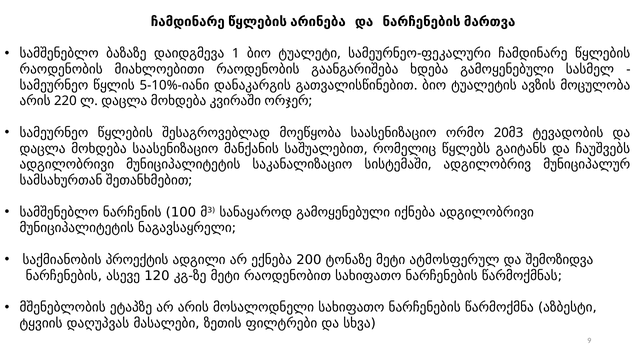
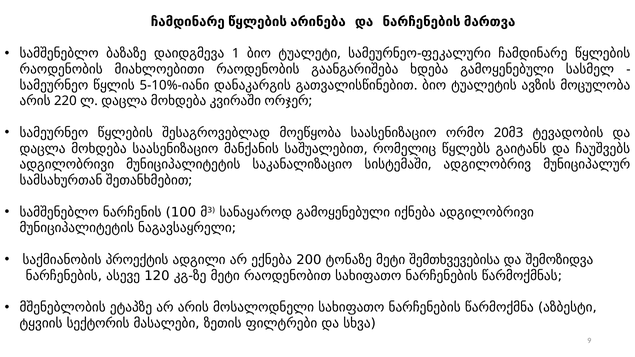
ატმოსფერულ: ატმოსფერულ -> შემთხვევებისა
დაღუპვას: დაღუპვას -> სექტორის
